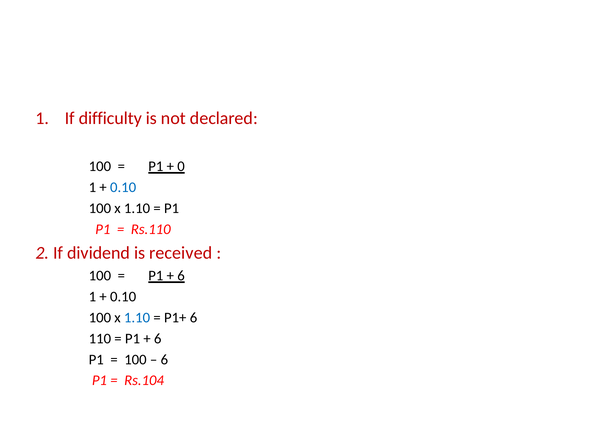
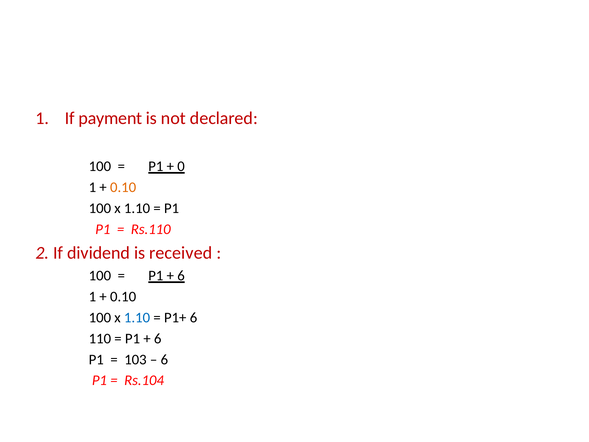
difficulty: difficulty -> payment
0.10 at (123, 187) colour: blue -> orange
100 at (135, 359): 100 -> 103
